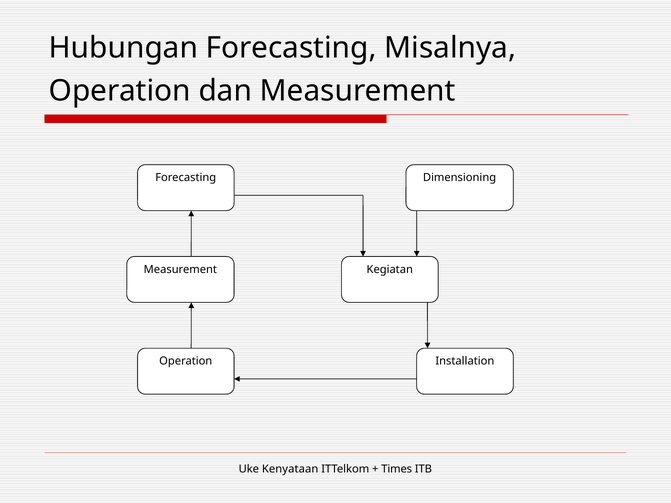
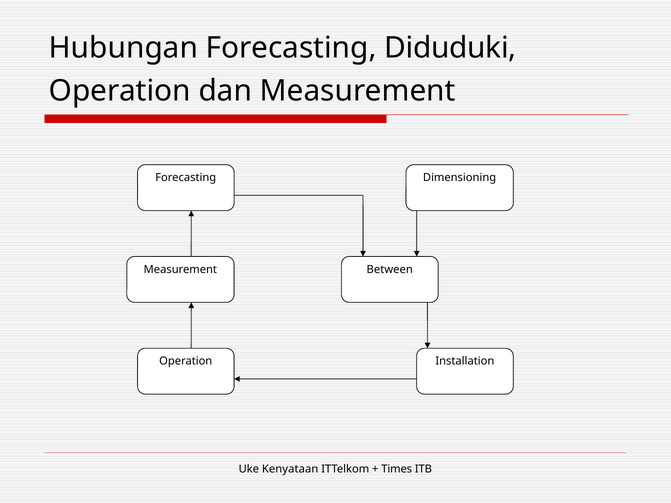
Misalnya: Misalnya -> Diduduki
Kegiatan: Kegiatan -> Between
